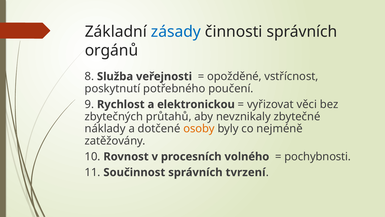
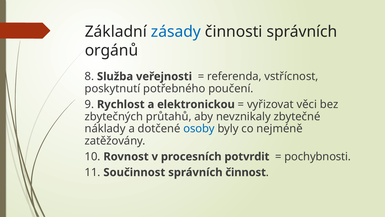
opožděné: opožděné -> referenda
osoby colour: orange -> blue
volného: volného -> potvrdit
tvrzení: tvrzení -> činnost
